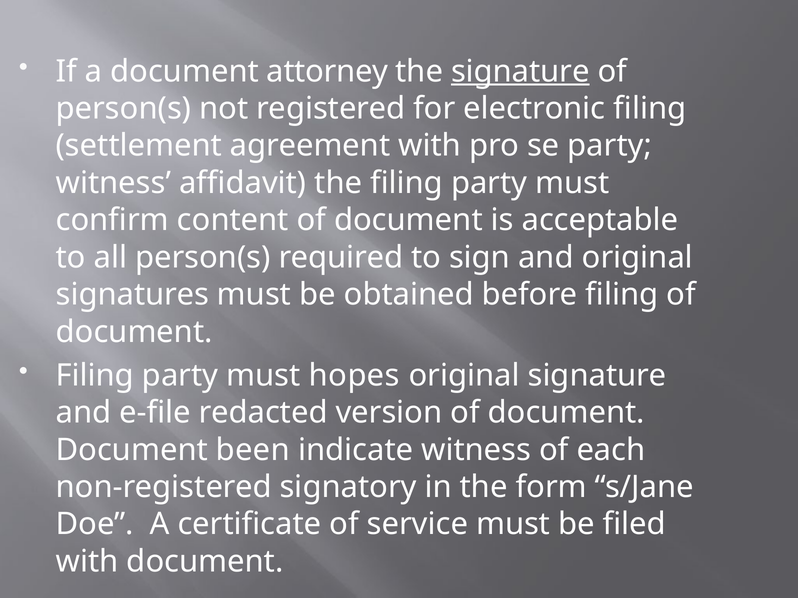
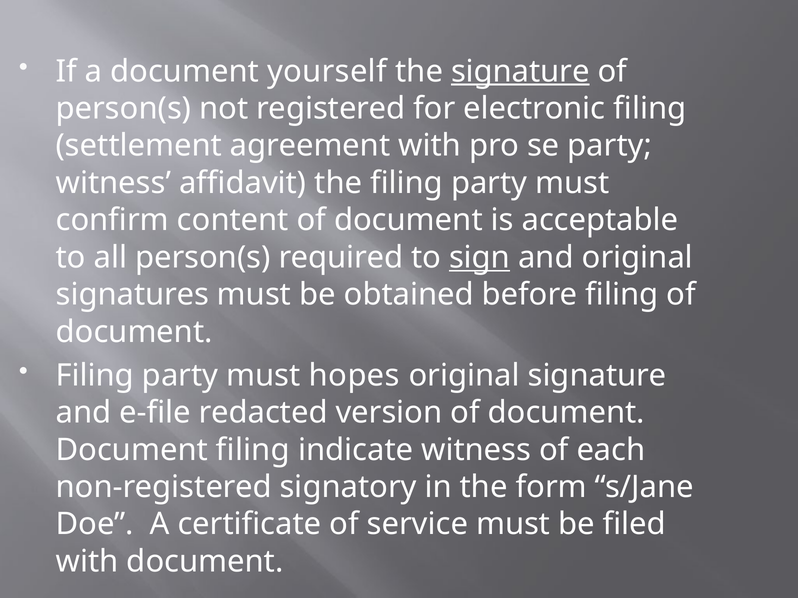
attorney: attorney -> yourself
sign underline: none -> present
Document been: been -> filing
